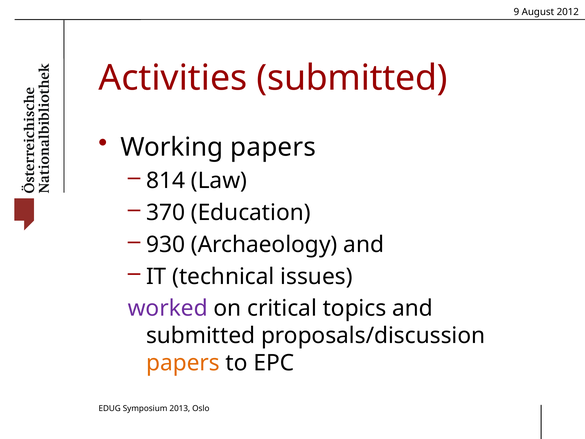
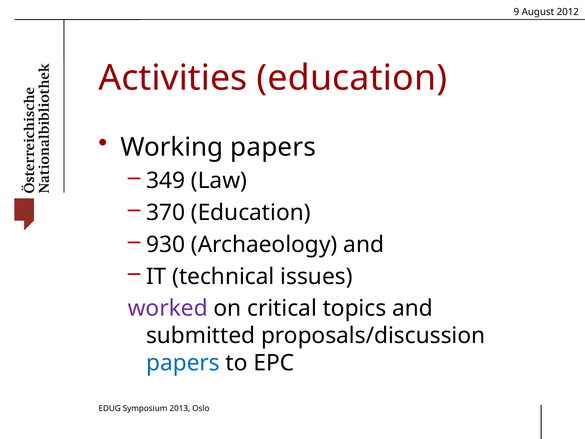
Activities submitted: submitted -> education
814: 814 -> 349
papers at (183, 363) colour: orange -> blue
